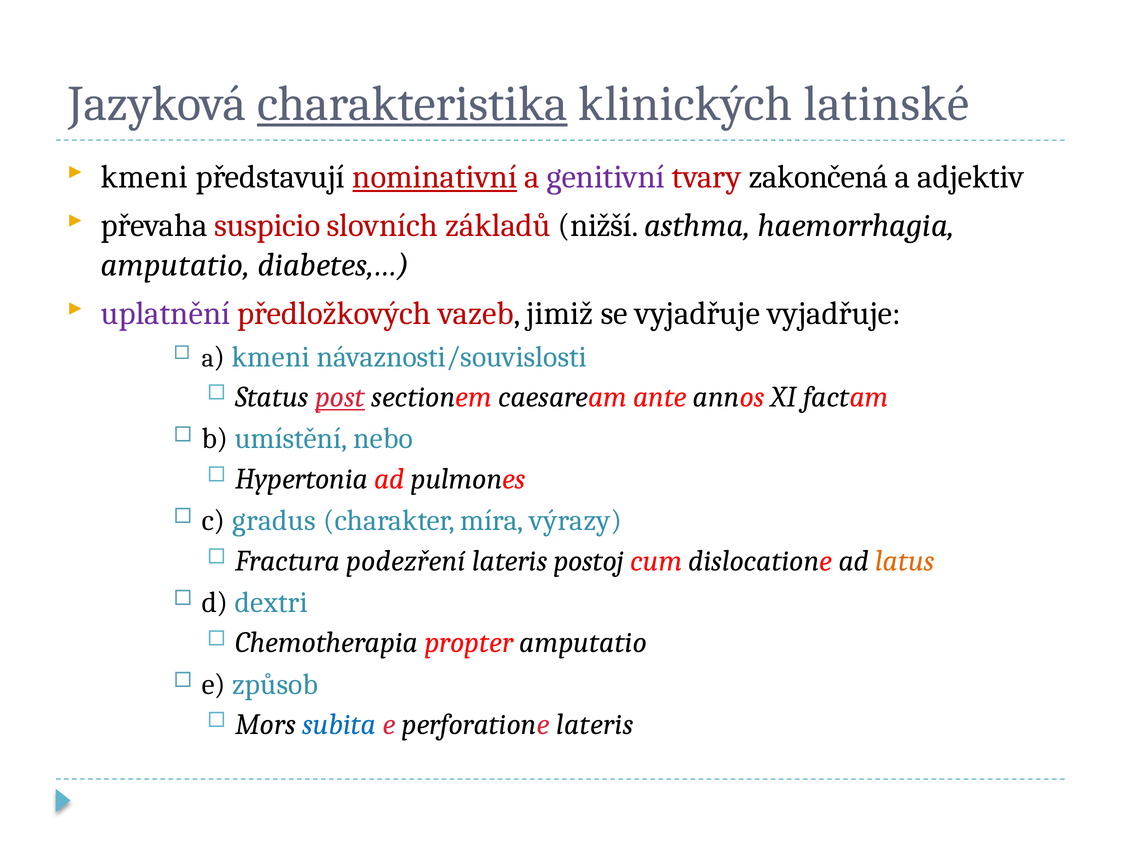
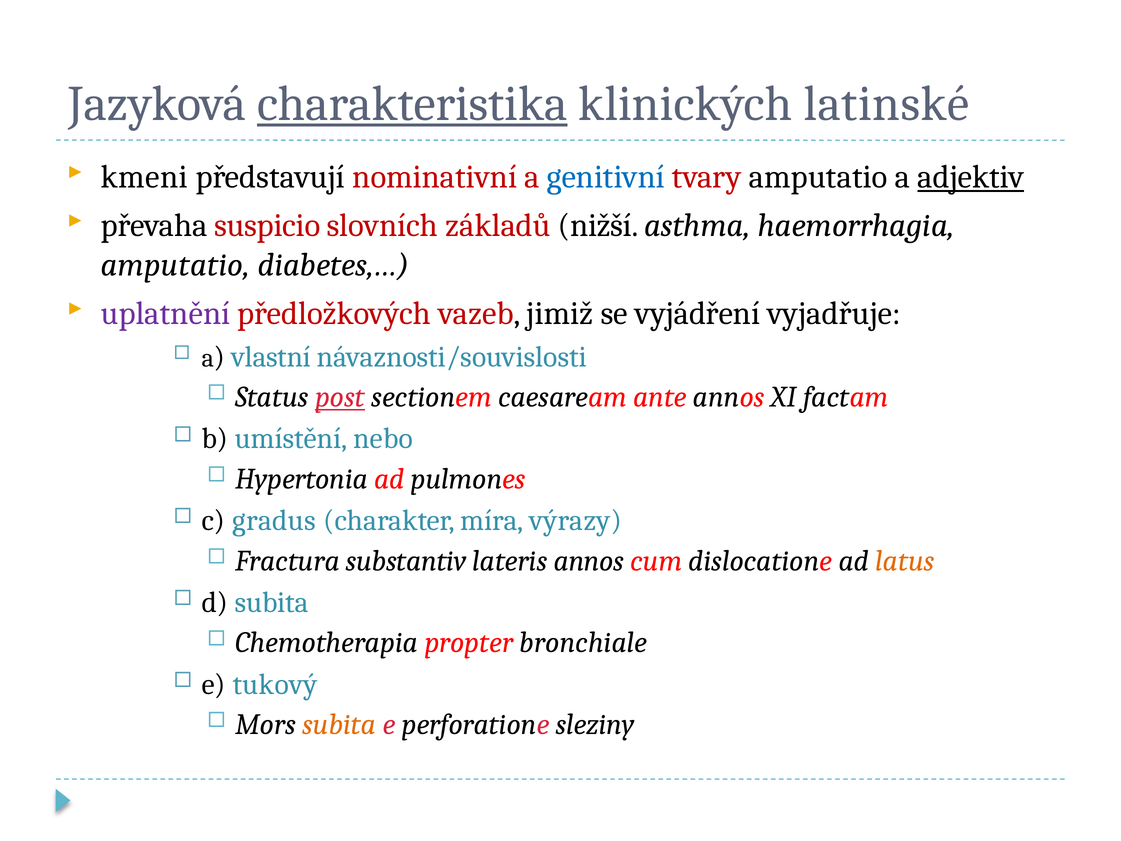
nominativní underline: present -> none
genitivní colour: purple -> blue
tvary zakončená: zakončená -> amputatio
adjektiv underline: none -> present
se vyjadřuje: vyjadřuje -> vyjádření
a kmeni: kmeni -> vlastní
podezření: podezření -> substantiv
lateris postoj: postoj -> annos
d dextri: dextri -> subita
propter amputatio: amputatio -> bronchiale
způsob: způsob -> tukový
subita at (339, 724) colour: blue -> orange
perforatione lateris: lateris -> sleziny
